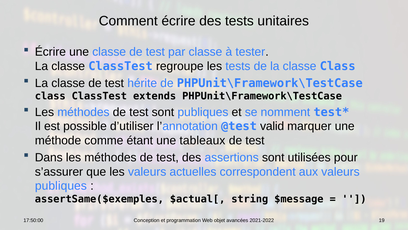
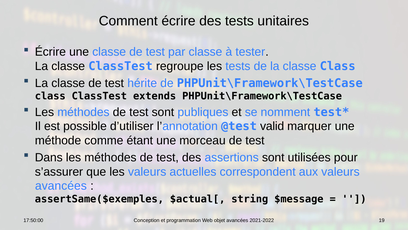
tableaux: tableaux -> morceau
publiques at (61, 186): publiques -> avancées
